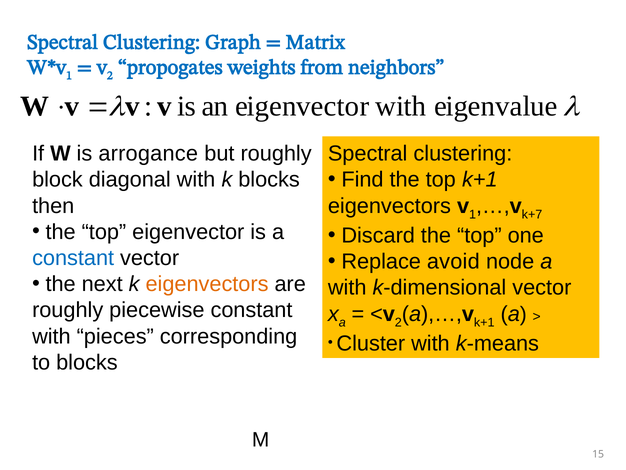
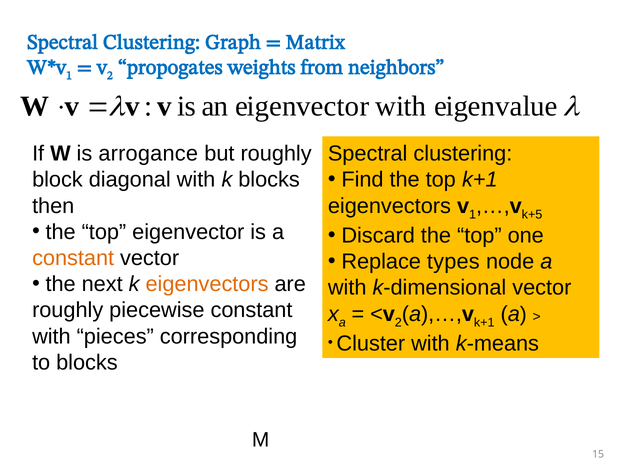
k+7: k+7 -> k+5
constant at (73, 258) colour: blue -> orange
avoid: avoid -> types
